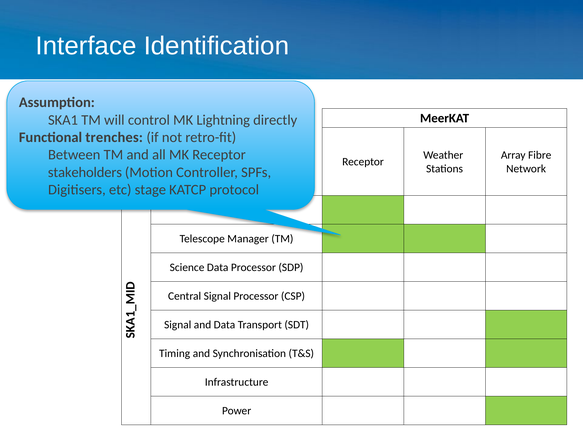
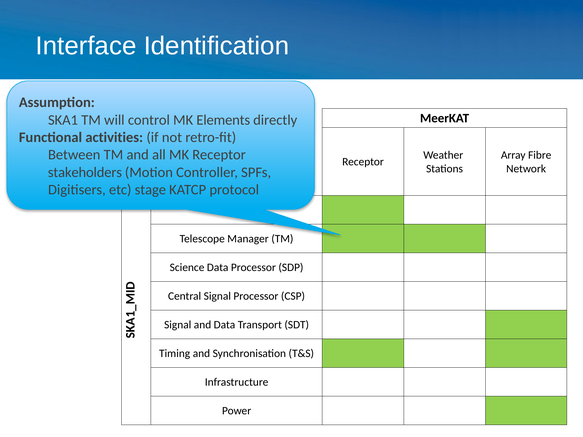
Lightning: Lightning -> Elements
trenches: trenches -> activities
